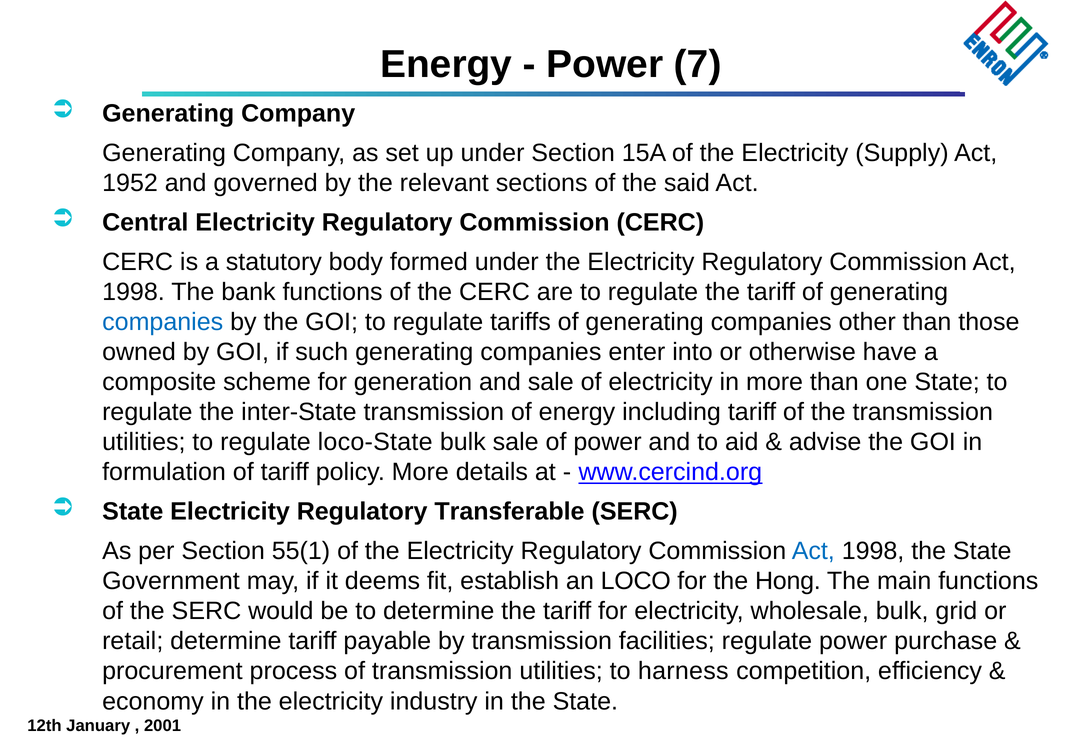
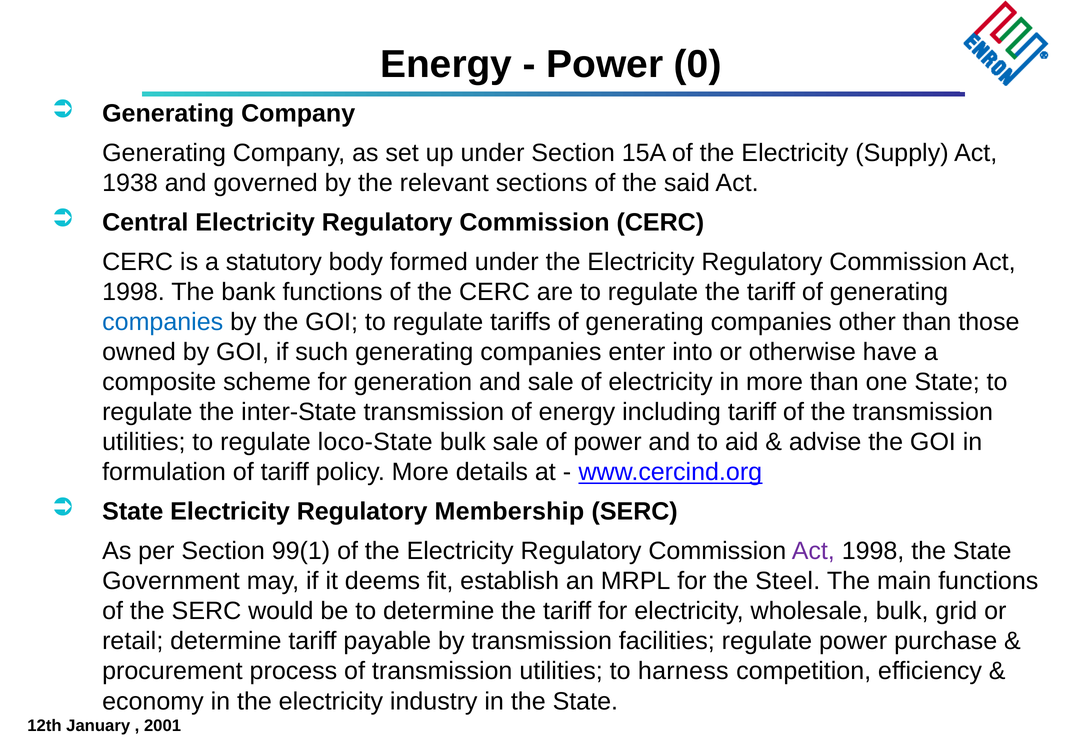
7: 7 -> 0
1952: 1952 -> 1938
Transferable: Transferable -> Membership
55(1: 55(1 -> 99(1
Act at (813, 551) colour: blue -> purple
LOCO: LOCO -> MRPL
Hong: Hong -> Steel
